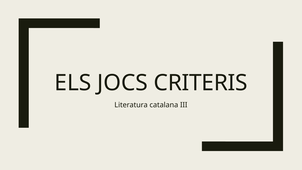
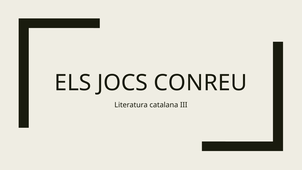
CRITERIS: CRITERIS -> CONREU
